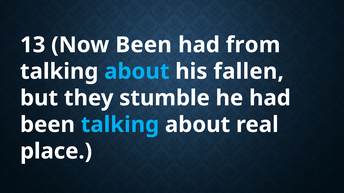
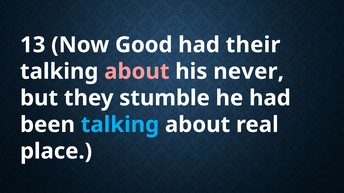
Now Been: Been -> Good
from: from -> their
about at (137, 72) colour: light blue -> pink
fallen: fallen -> never
